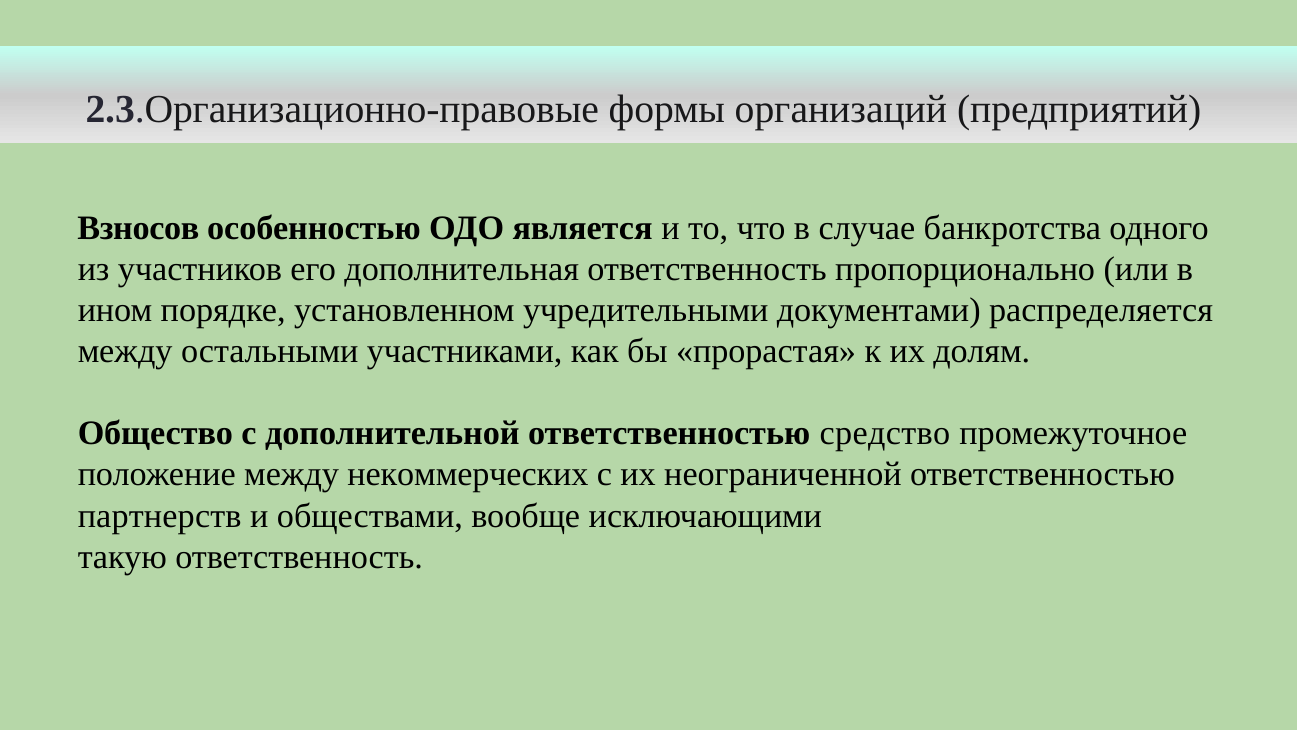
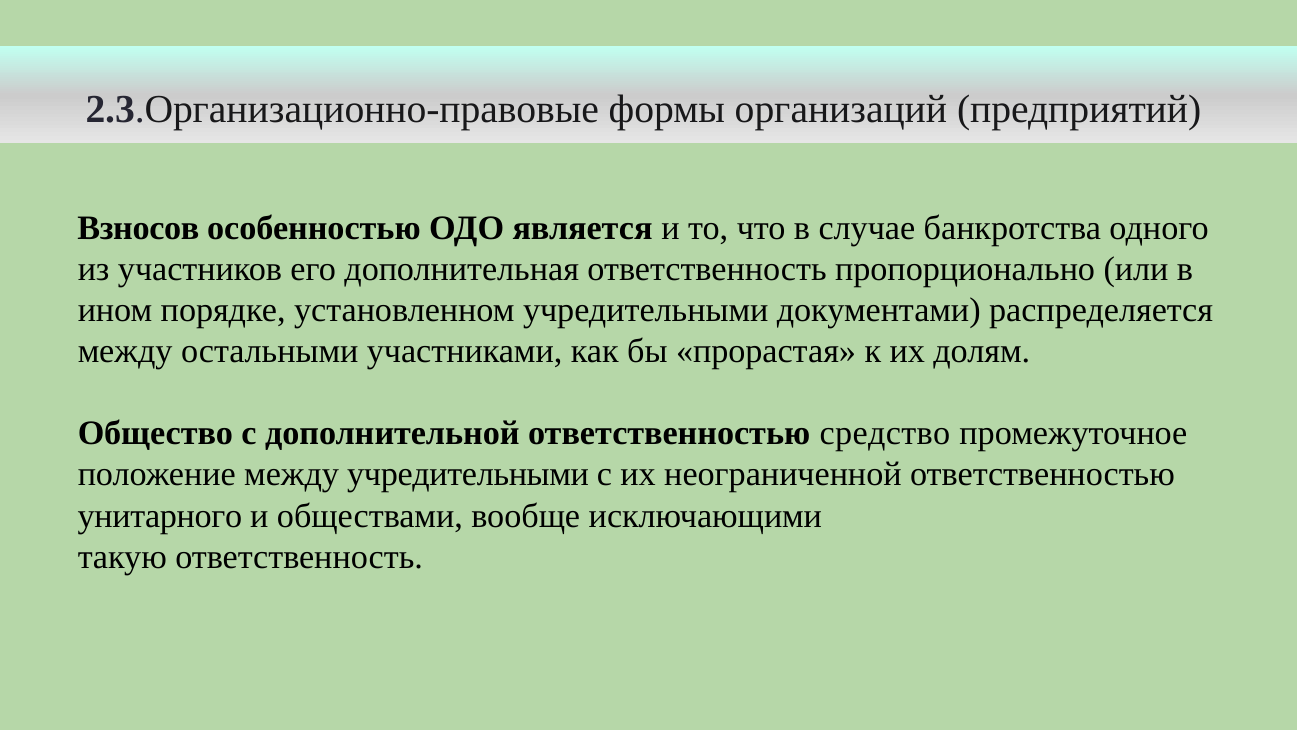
между некоммерческих: некоммерческих -> учредительными
партнерств: партнерств -> унитарного
